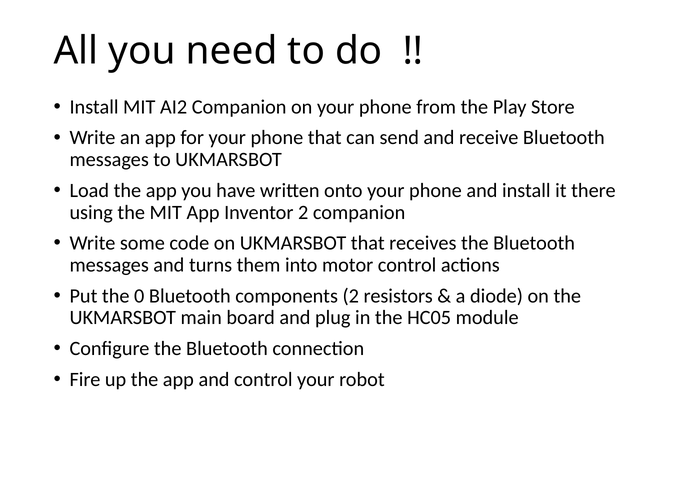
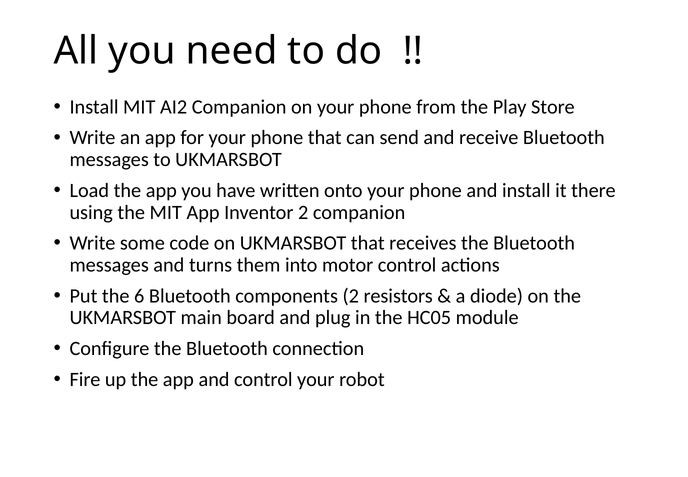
0: 0 -> 6
